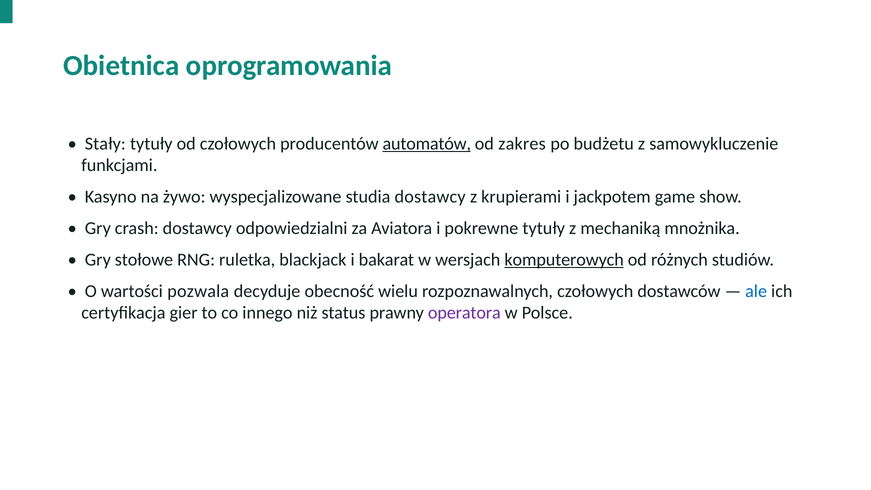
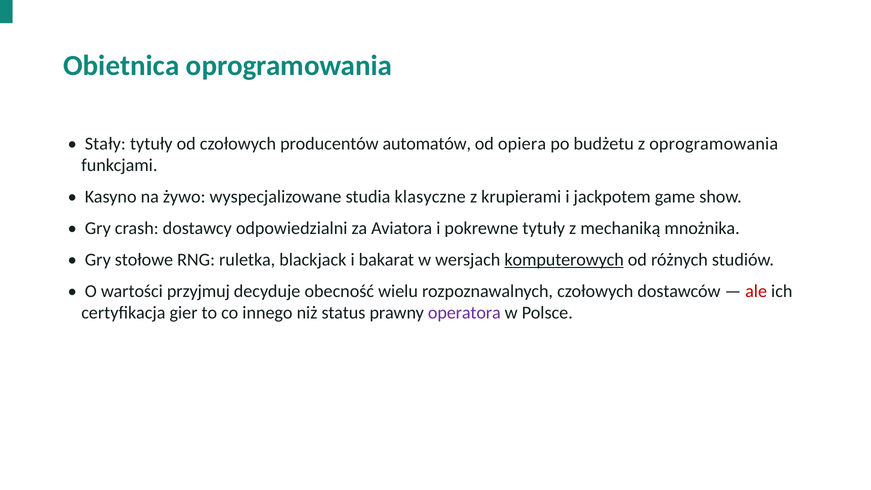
automatów underline: present -> none
zakres: zakres -> opiera
z samowykluczenie: samowykluczenie -> oprogramowania
studia dostawcy: dostawcy -> klasyczne
pozwala: pozwala -> przyjmuj
ale colour: blue -> red
